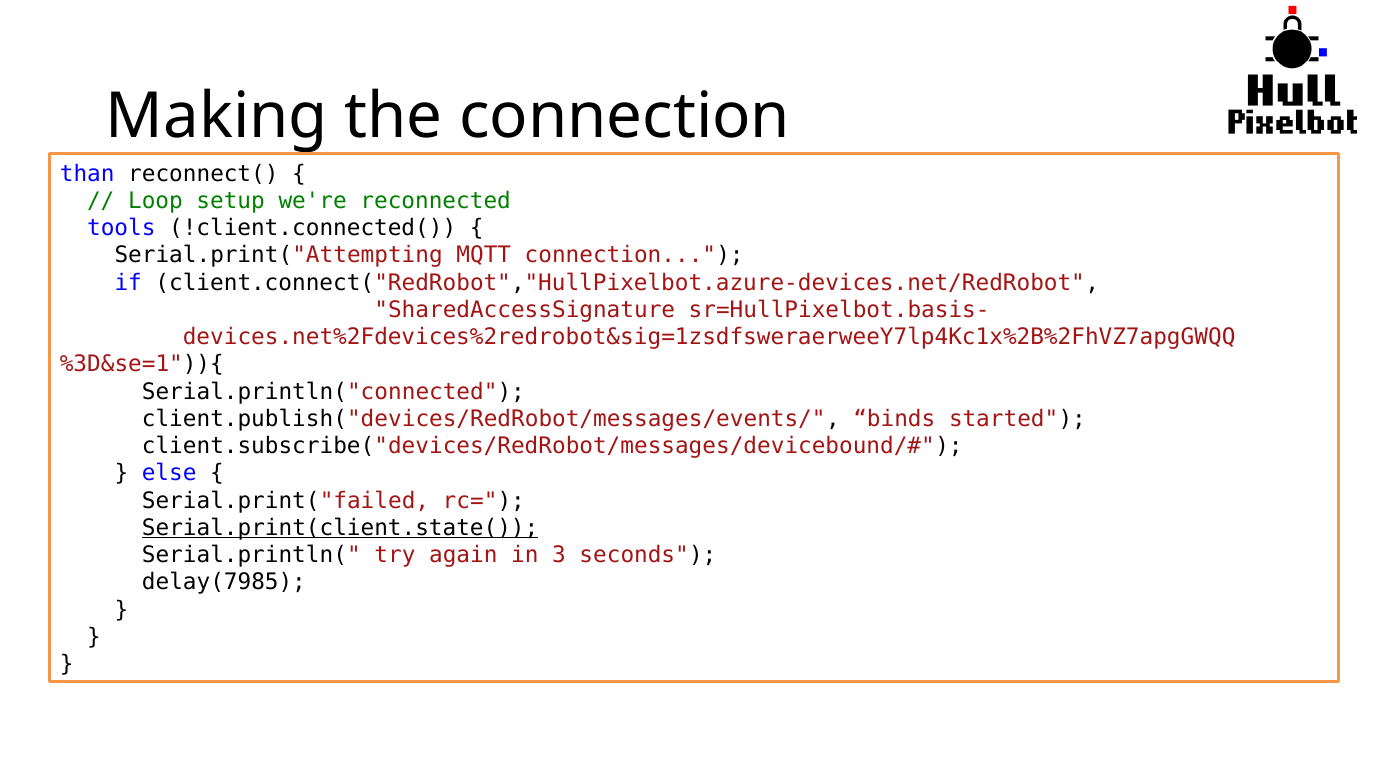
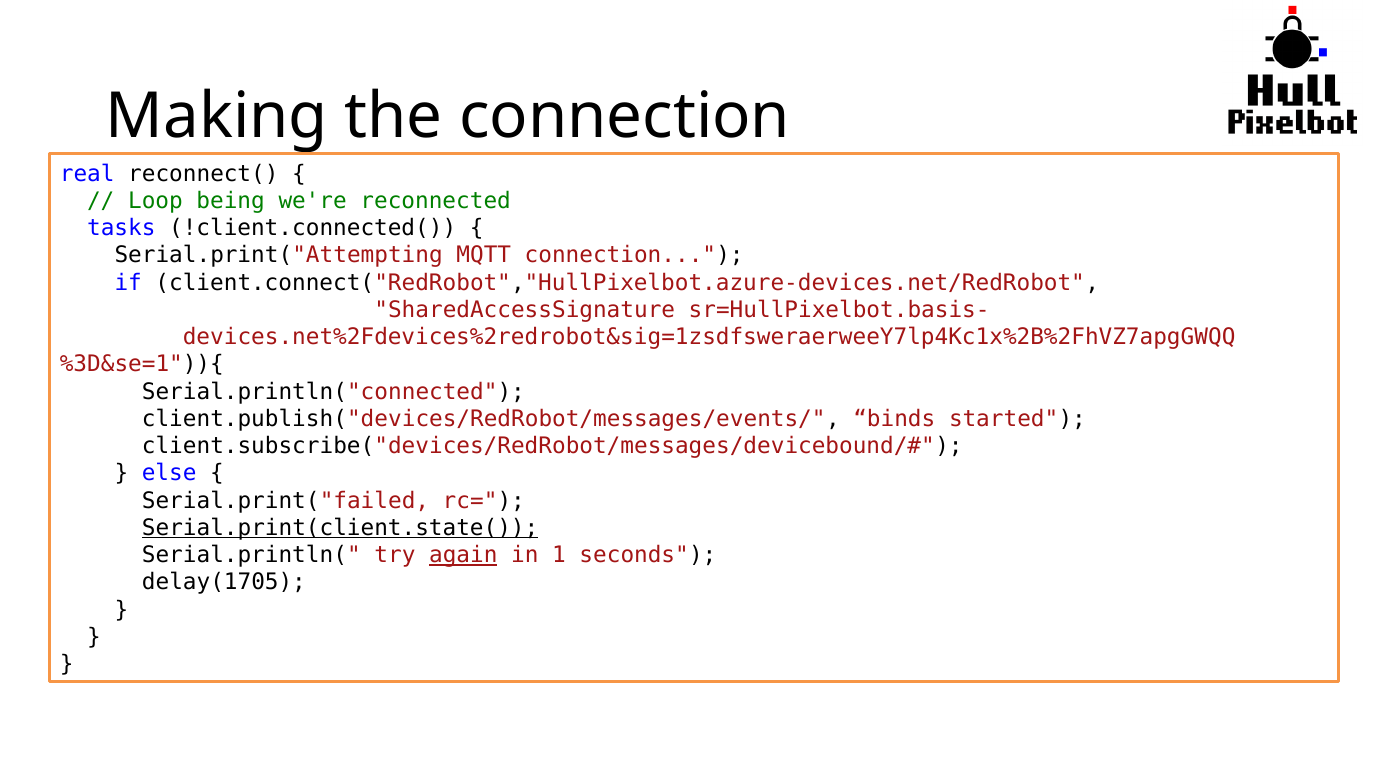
than: than -> real
setup: setup -> being
tools: tools -> tasks
again underline: none -> present
3: 3 -> 1
delay(7985: delay(7985 -> delay(1705
